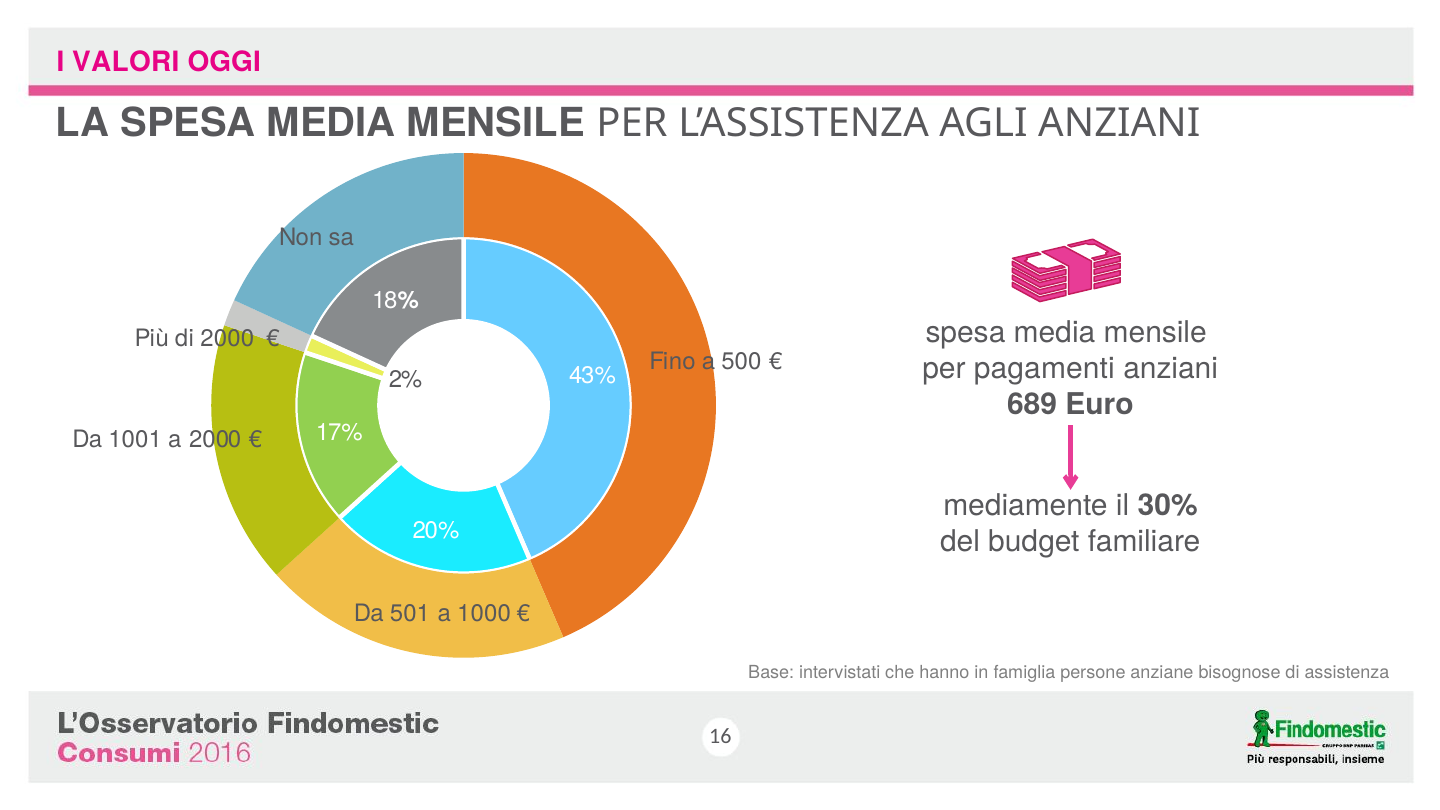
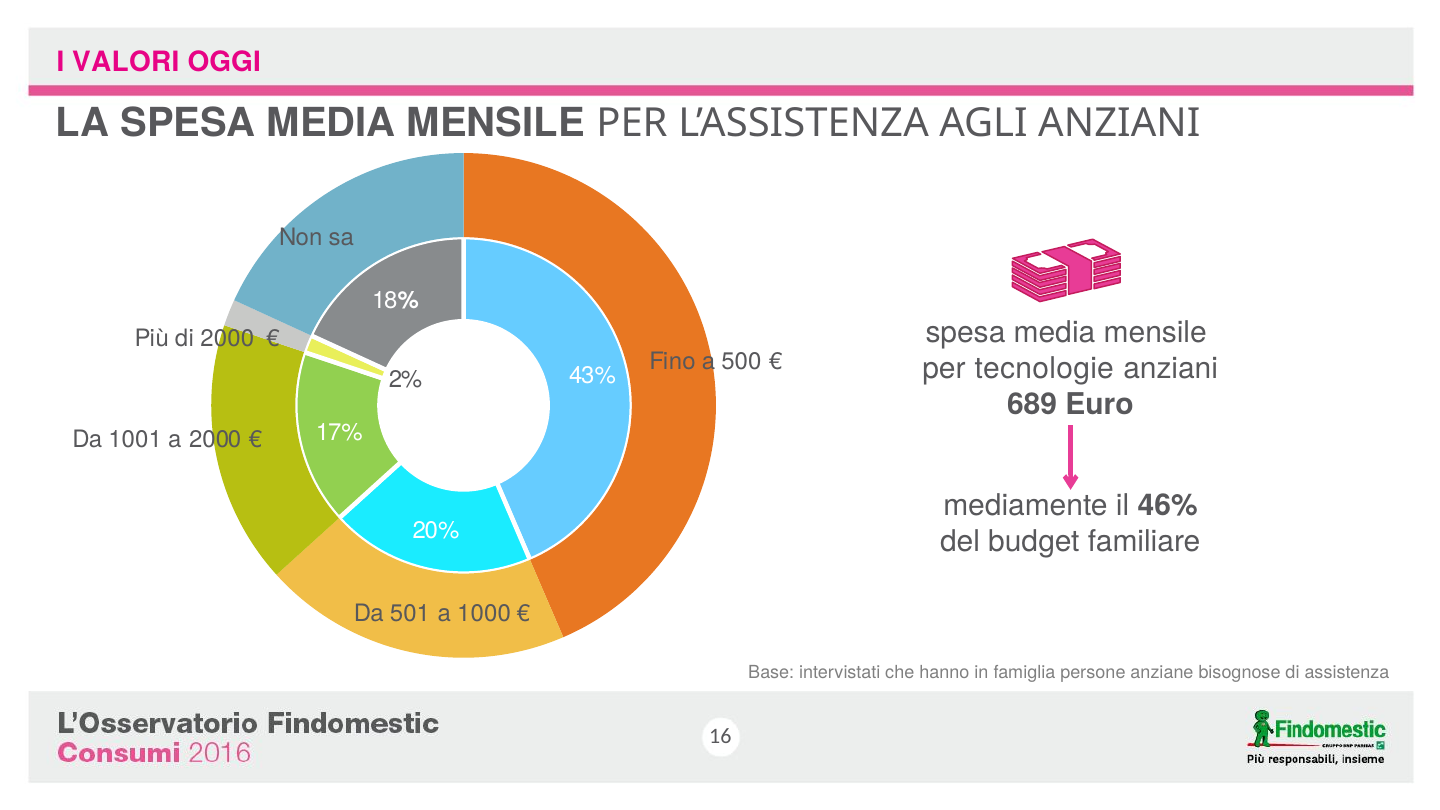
pagamenti: pagamenti -> tecnologie
30%: 30% -> 46%
